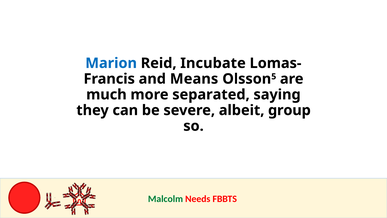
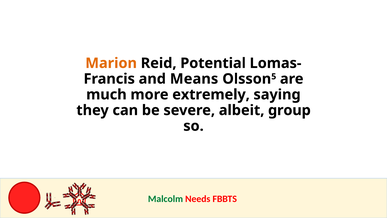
Marion colour: blue -> orange
Incubate: Incubate -> Potential
separated: separated -> extremely
